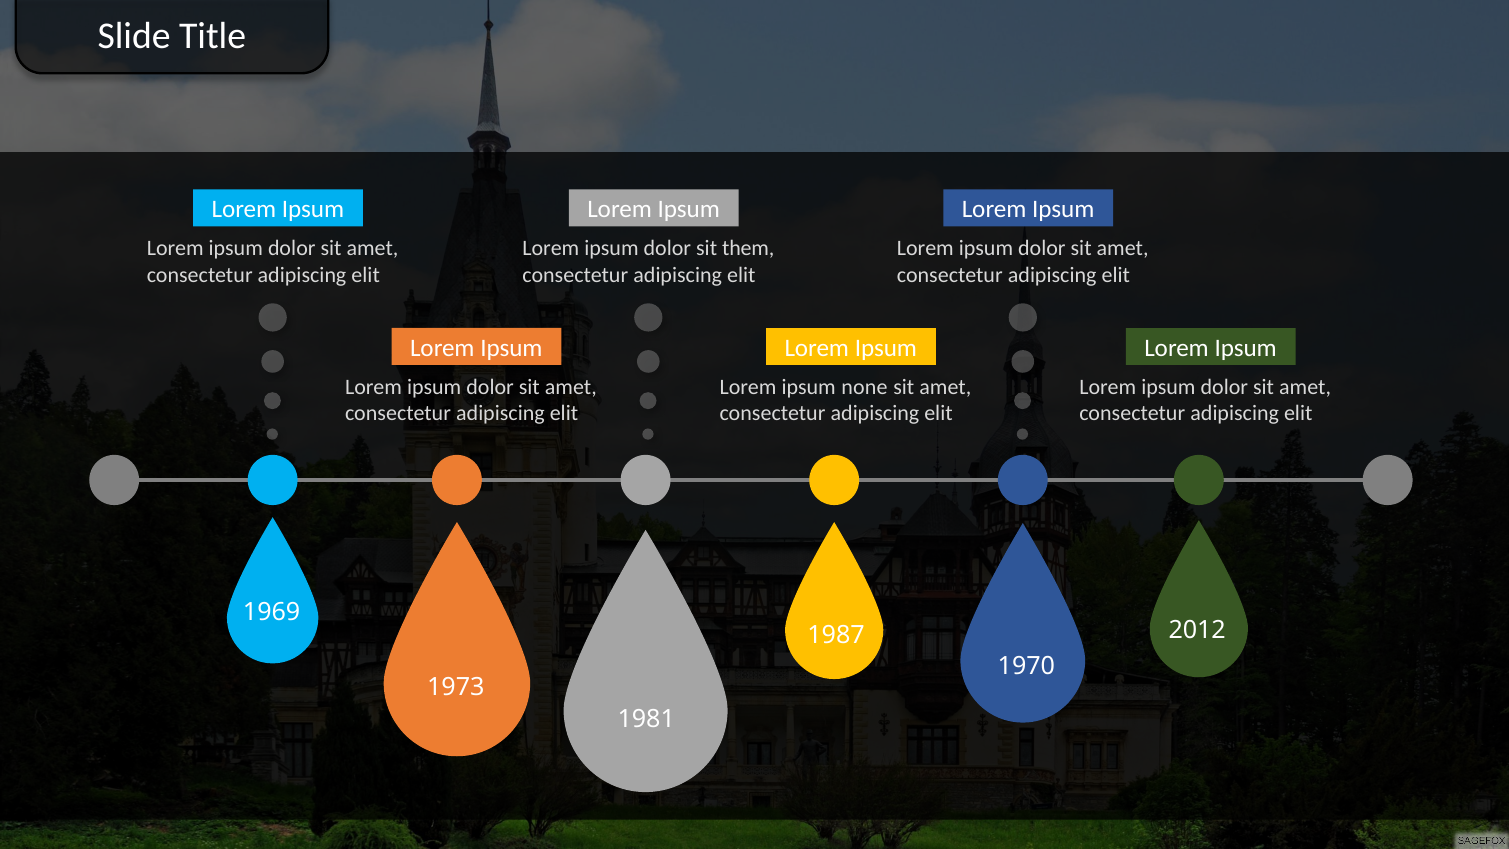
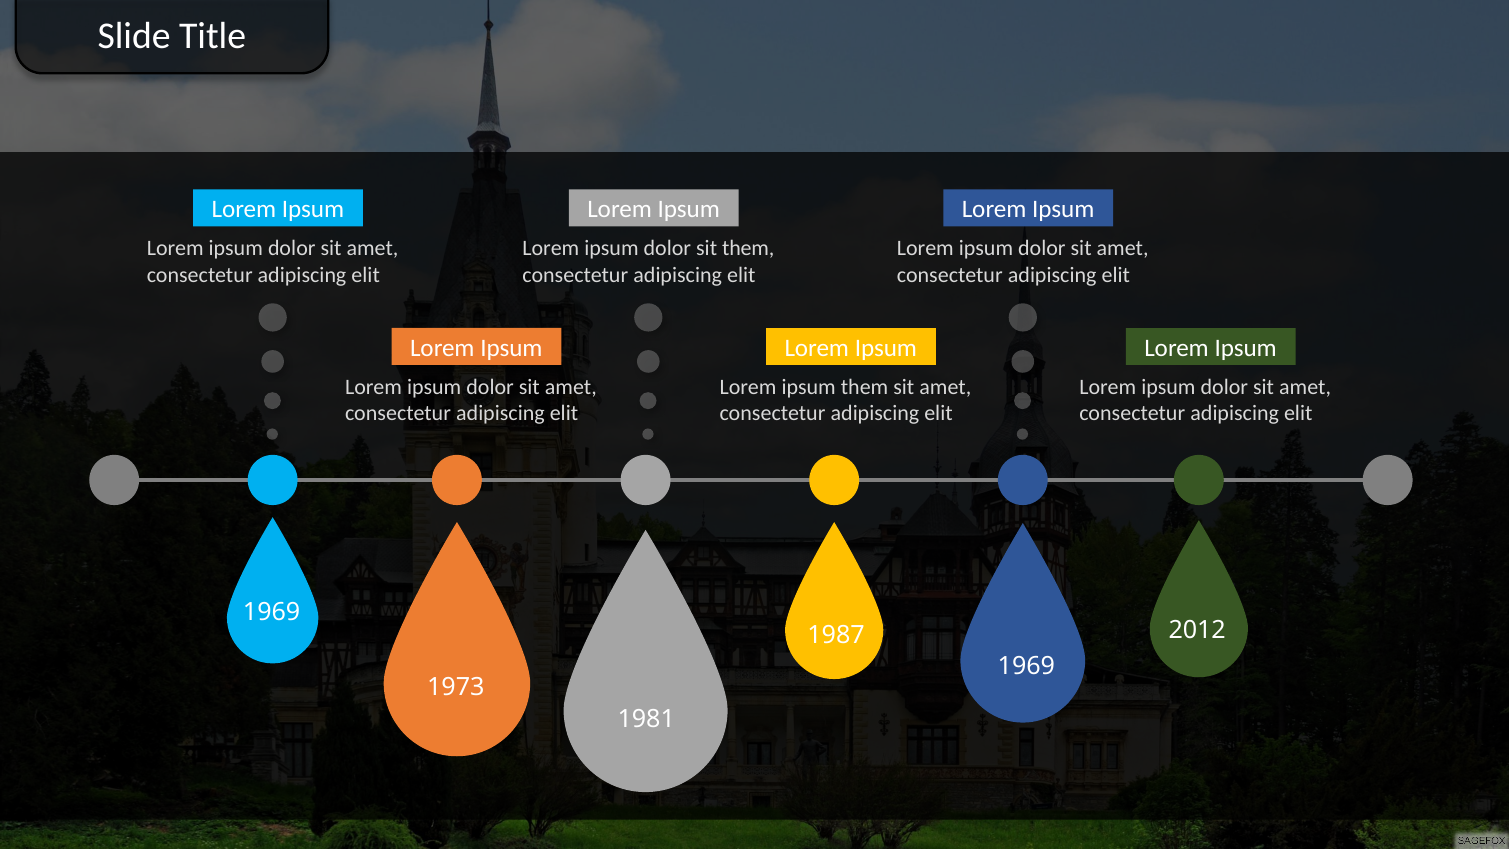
ipsum none: none -> them
1970 at (1026, 666): 1970 -> 1969
